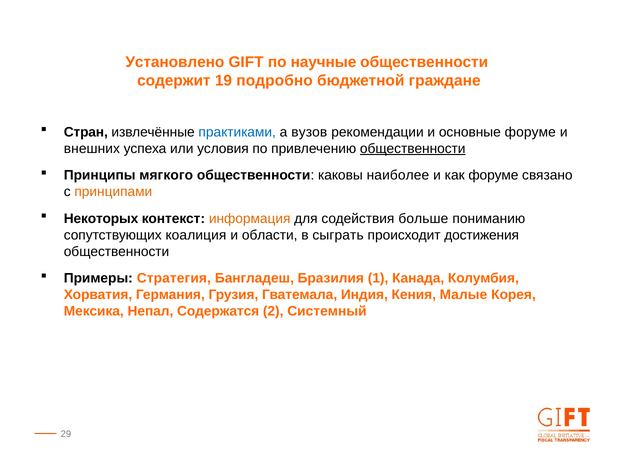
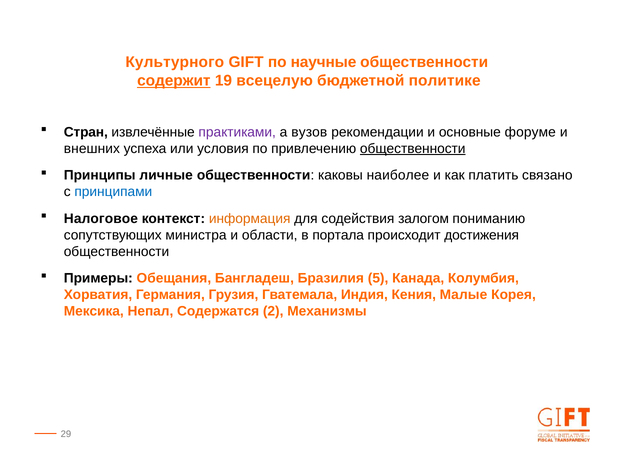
Установлено: Установлено -> Культурного
содержит underline: none -> present
подробно: подробно -> всецелую
граждане: граждане -> политике
практиками colour: blue -> purple
мягкого: мягкого -> личные
как форуме: форуме -> платить
принципами colour: orange -> blue
Некоторых: Некоторых -> Налоговое
больше: больше -> залогом
коалиция: коалиция -> министра
сыграть: сыграть -> портала
Стратегия: Стратегия -> Обещания
1: 1 -> 5
Системный: Системный -> Механизмы
